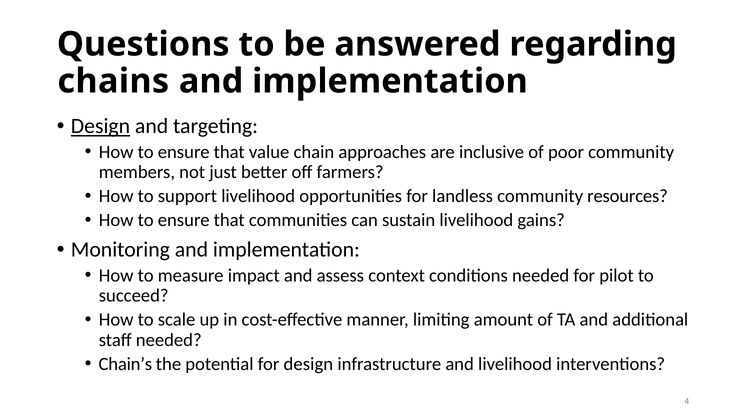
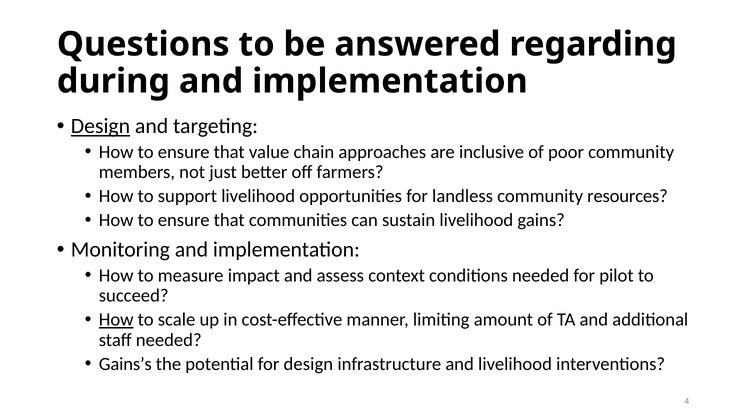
chains: chains -> during
How at (116, 319) underline: none -> present
Chain’s: Chain’s -> Gains’s
